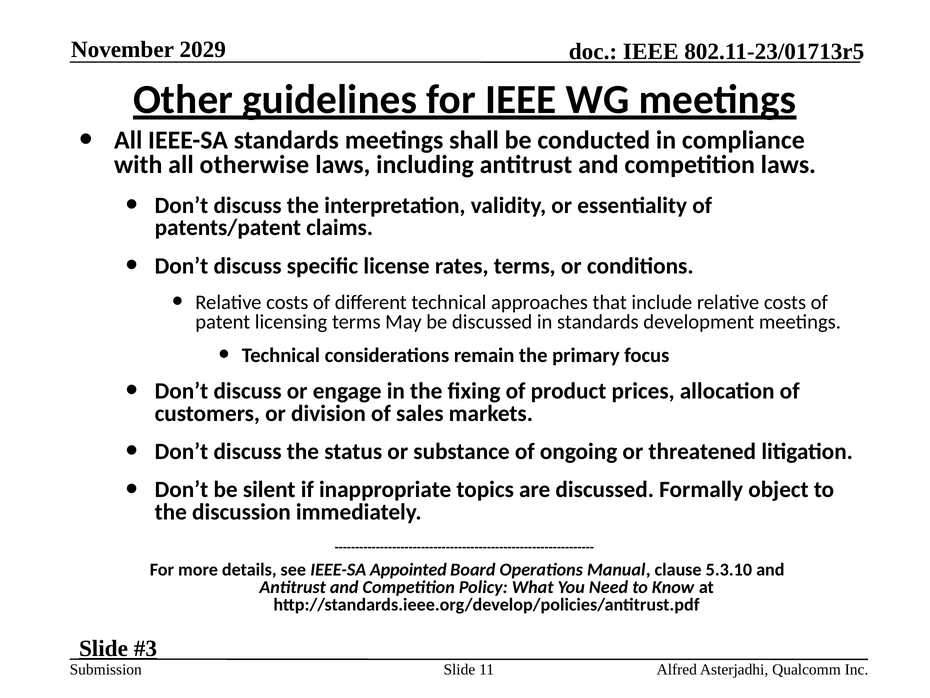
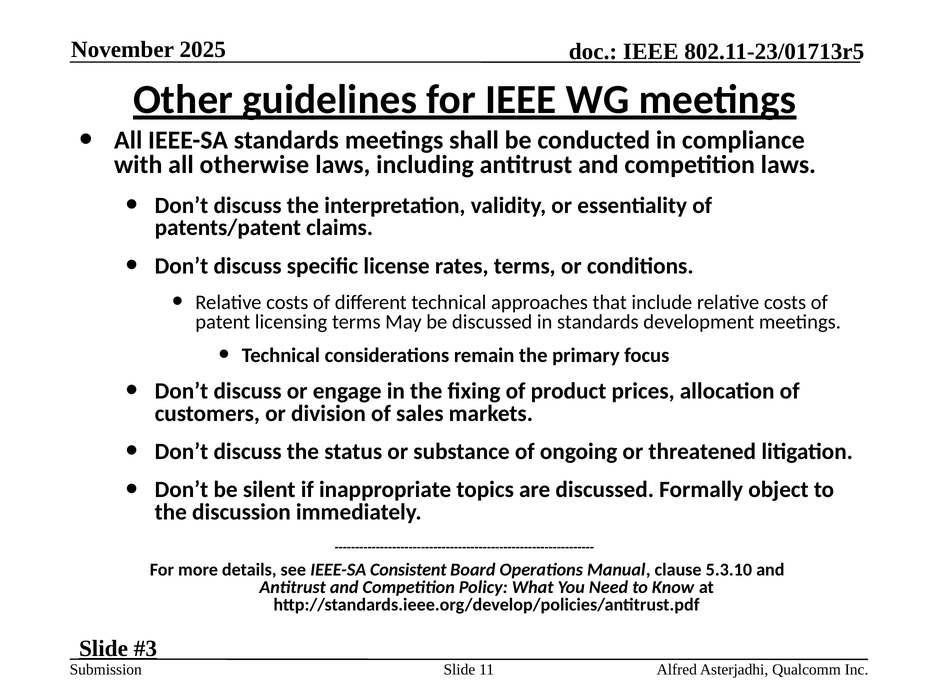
2029: 2029 -> 2025
Appointed: Appointed -> Consistent
